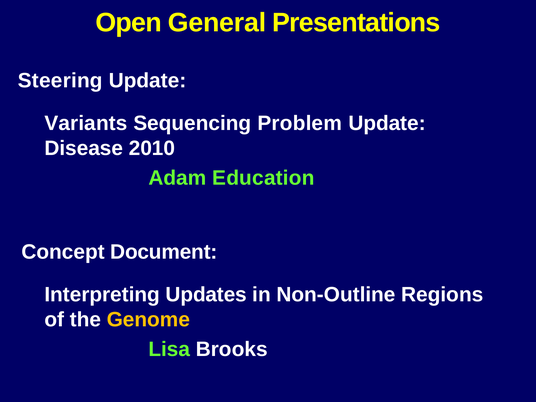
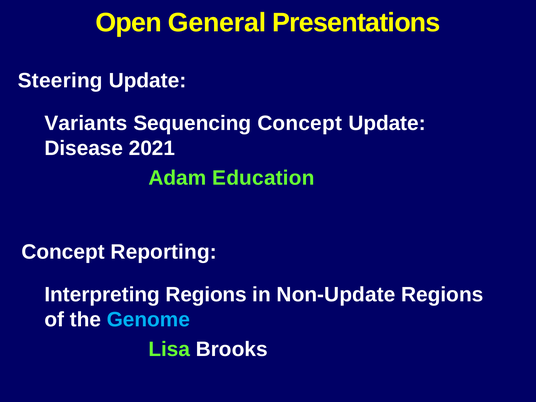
Sequencing Problem: Problem -> Concept
2010: 2010 -> 2021
Document: Document -> Reporting
Interpreting Updates: Updates -> Regions
Non-Outline: Non-Outline -> Non-Update
Genome colour: yellow -> light blue
